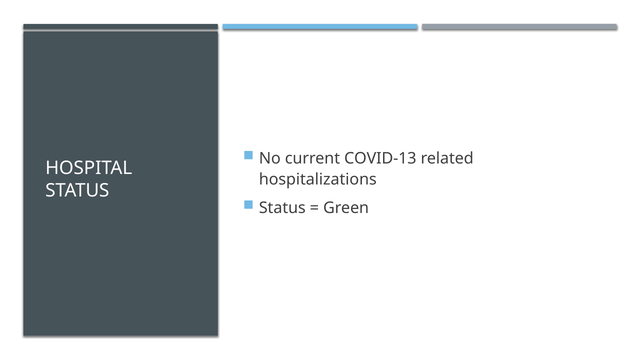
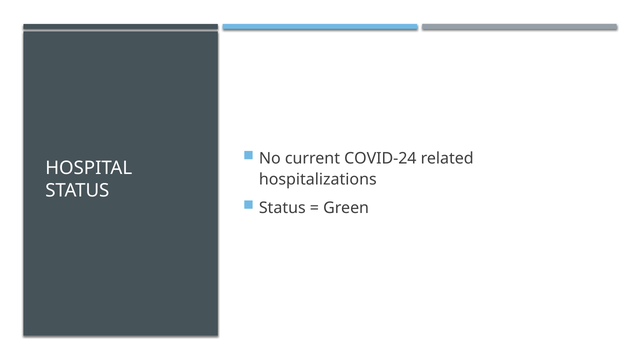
COVID-13: COVID-13 -> COVID-24
